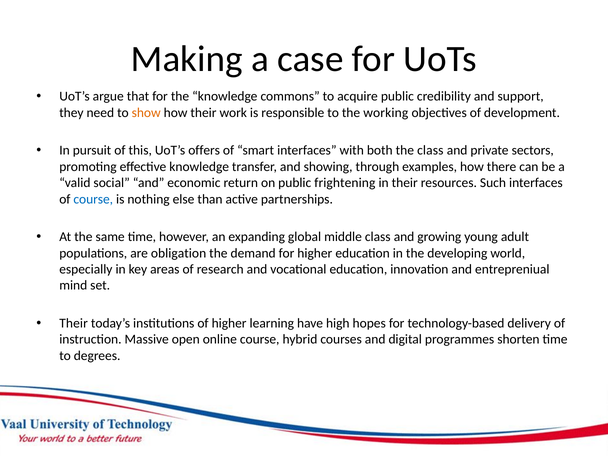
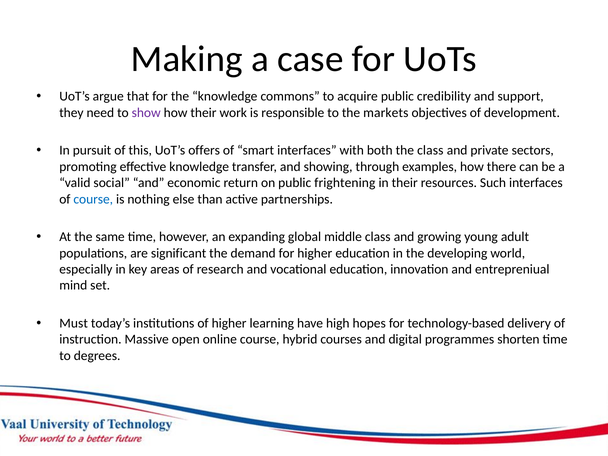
show colour: orange -> purple
working: working -> markets
obligation: obligation -> significant
Their at (74, 323): Their -> Must
